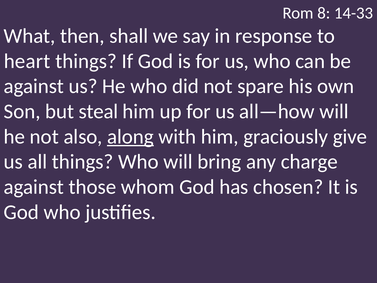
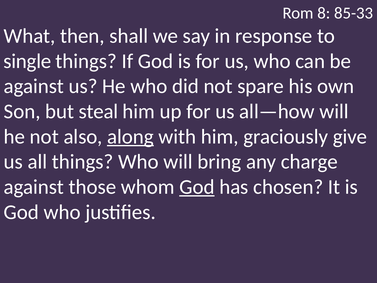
14-33: 14-33 -> 85-33
heart: heart -> single
God at (197, 187) underline: none -> present
